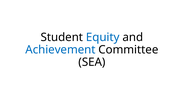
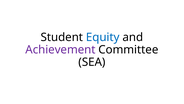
Achievement colour: blue -> purple
